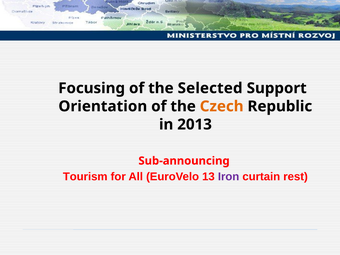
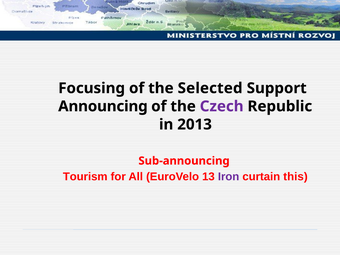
Orientation: Orientation -> Announcing
Czech colour: orange -> purple
rest: rest -> this
